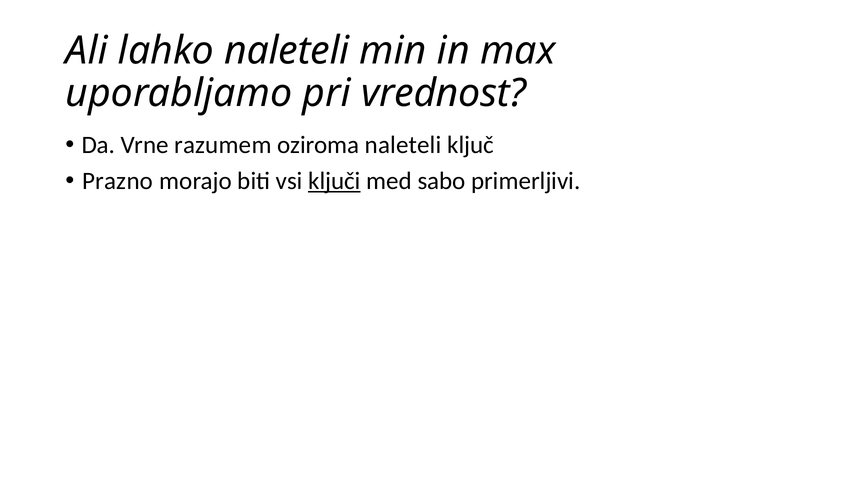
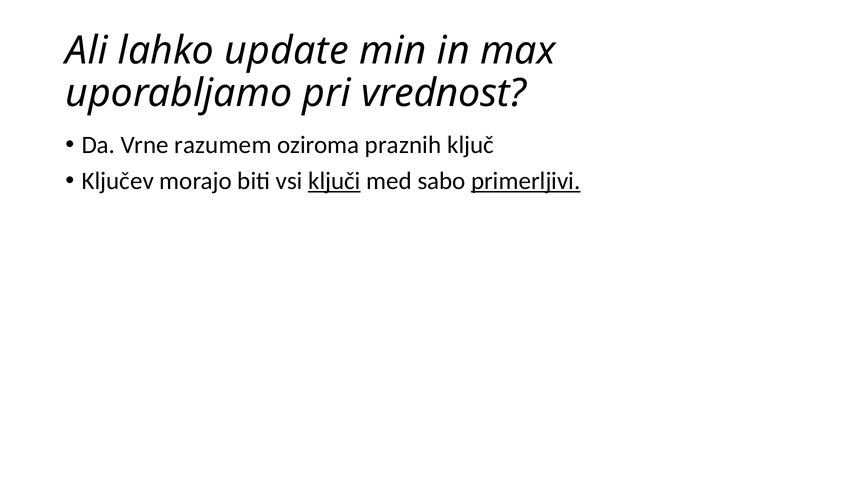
lahko naleteli: naleteli -> update
oziroma naleteli: naleteli -> praznih
Prazno: Prazno -> Ključev
primerljivi underline: none -> present
